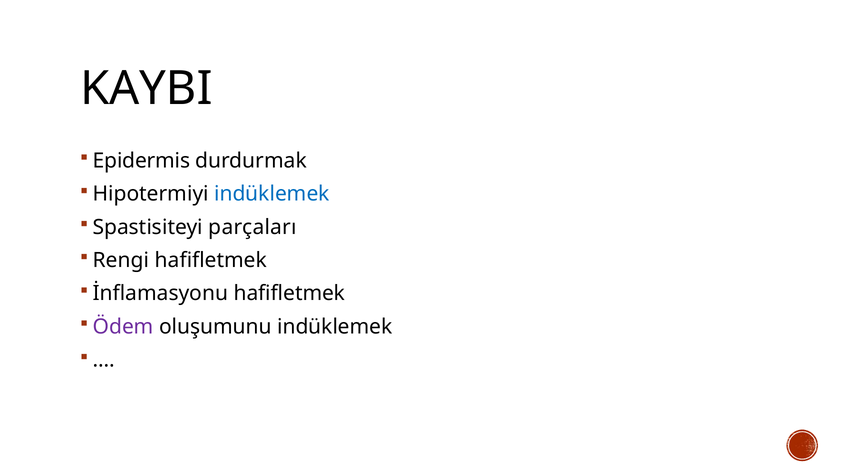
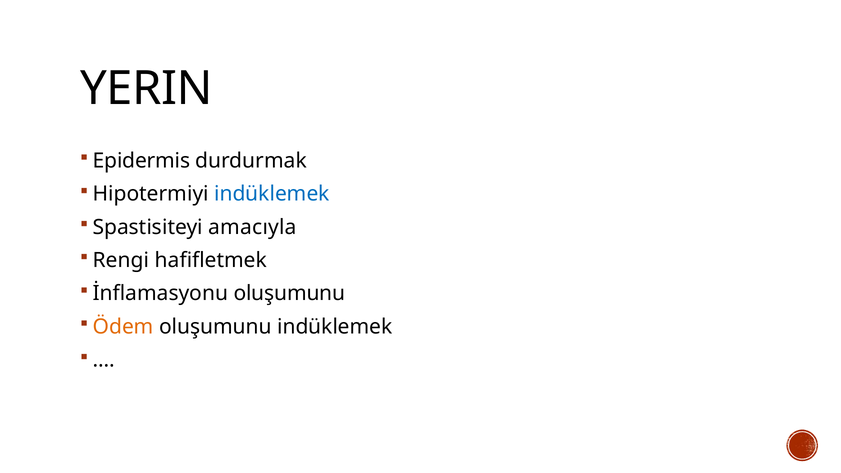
KAYBI: KAYBI -> YERIN
parçaları: parçaları -> amacıyla
İnflamasyonu hafifletmek: hafifletmek -> oluşumunu
Ödem colour: purple -> orange
